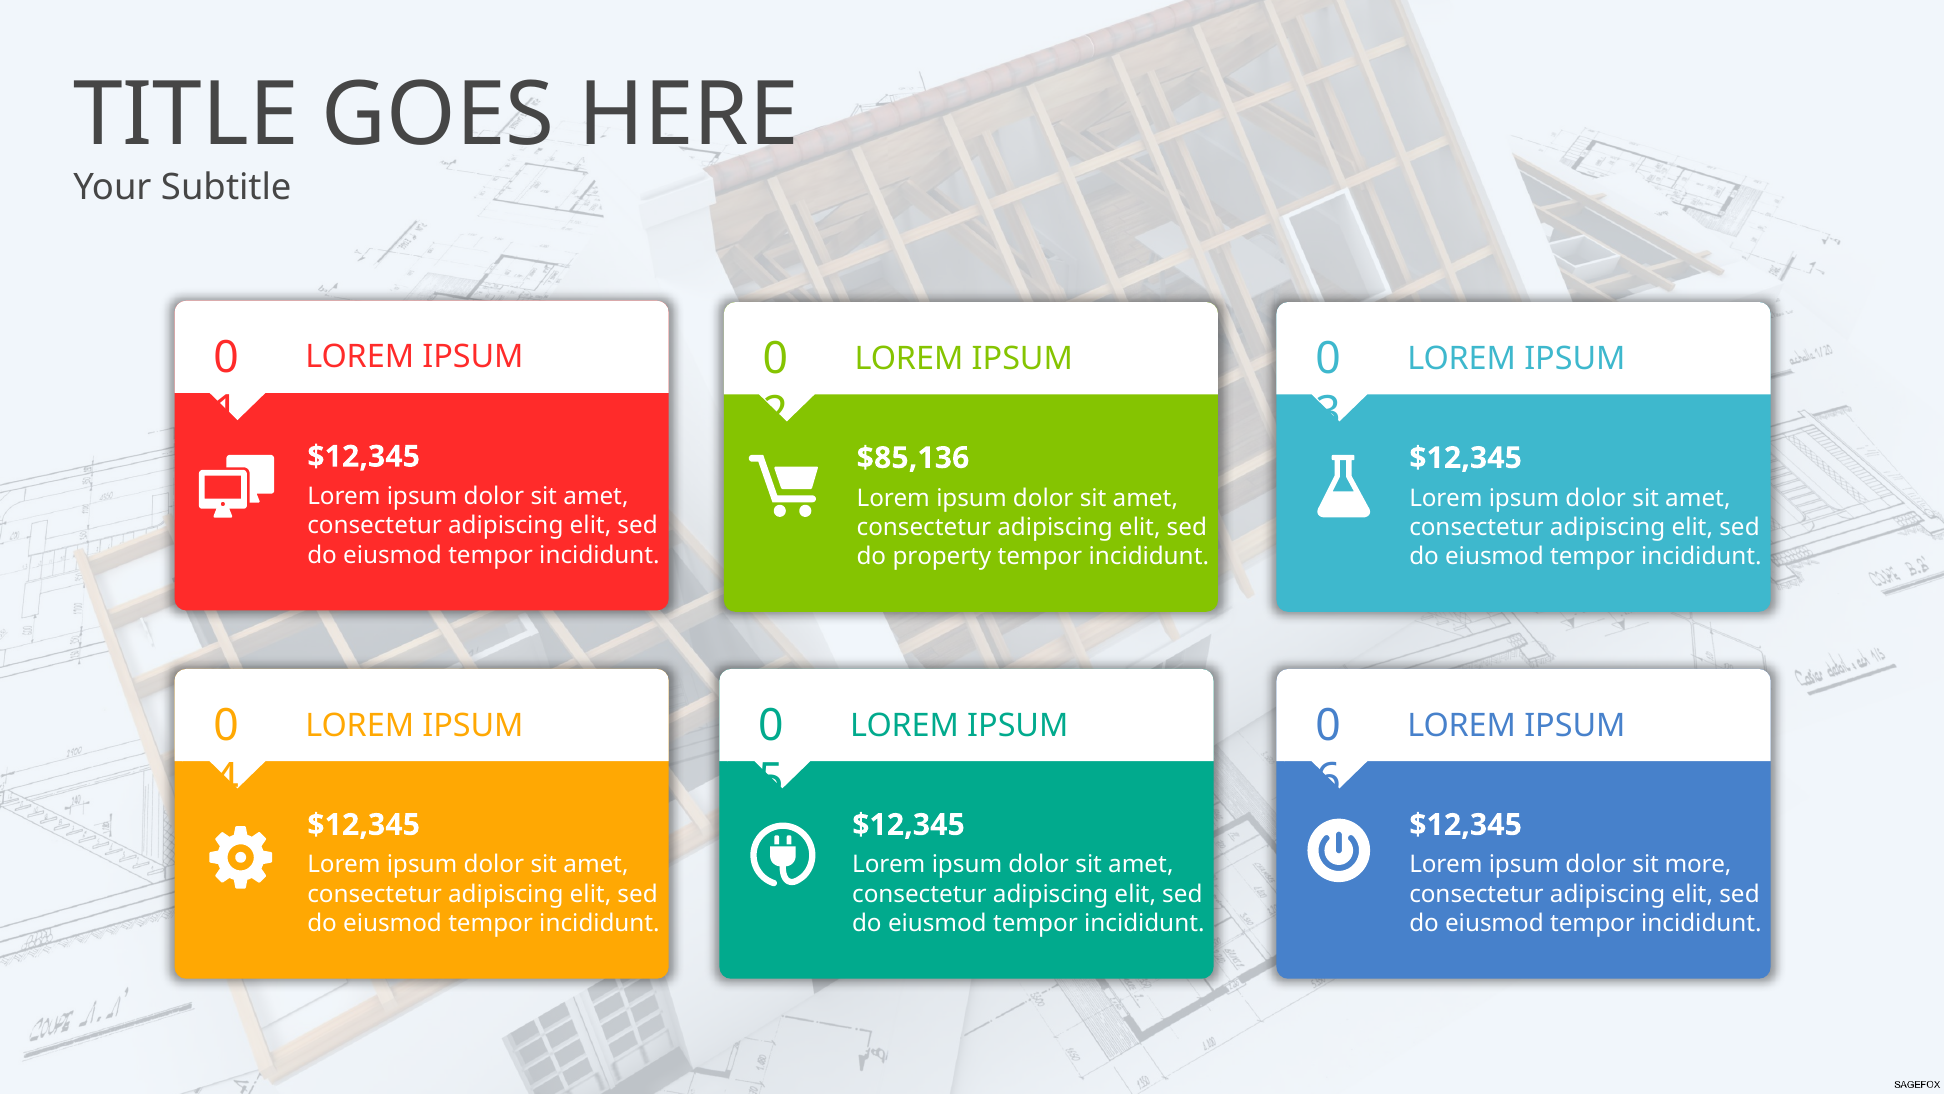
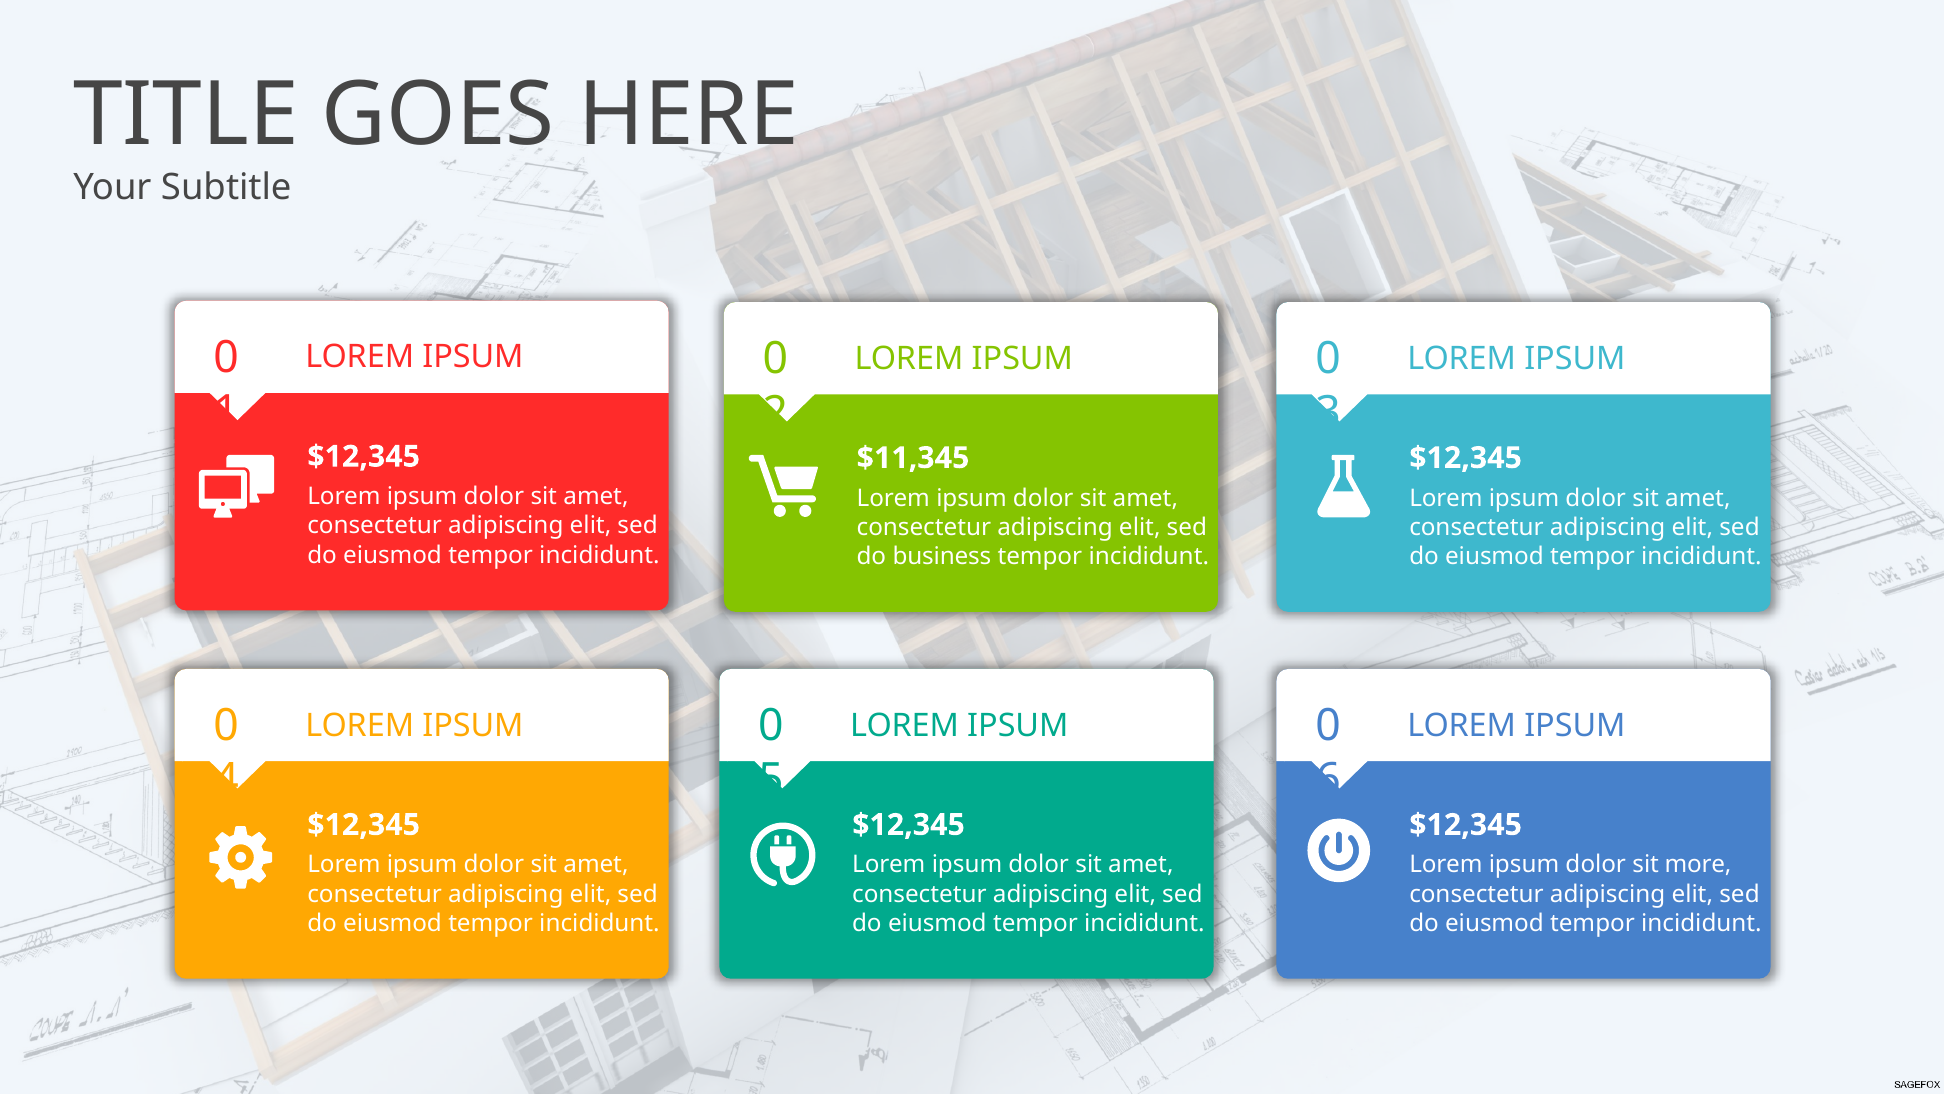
$85,136: $85,136 -> $11,345
property: property -> business
